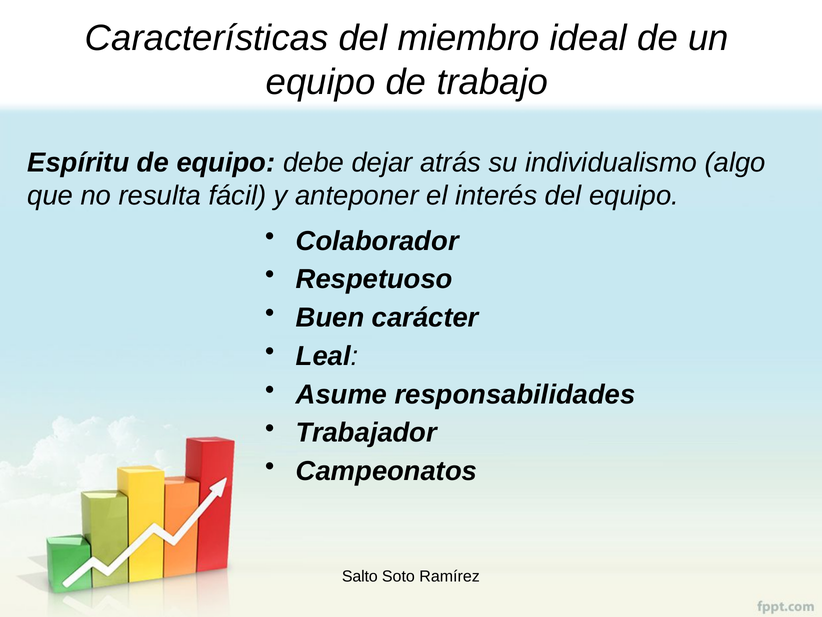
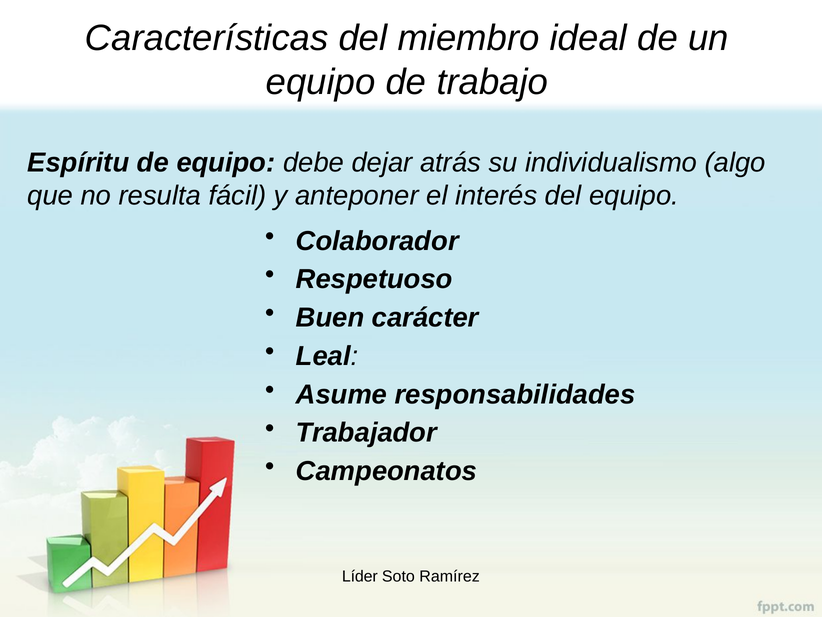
Salto: Salto -> Líder
